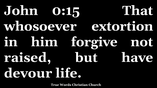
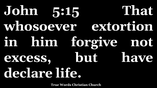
0:15: 0:15 -> 5:15
raised: raised -> excess
devour: devour -> declare
